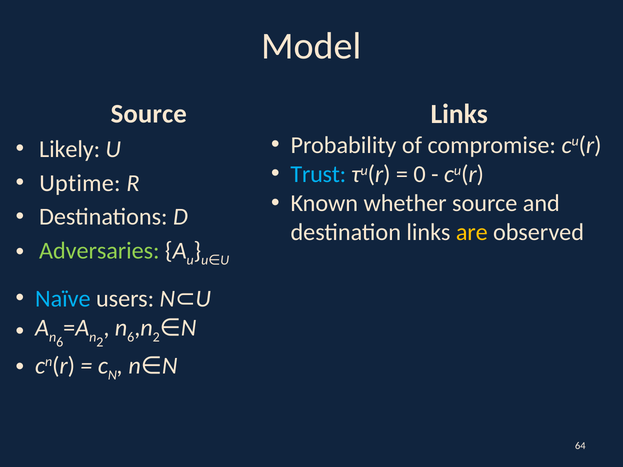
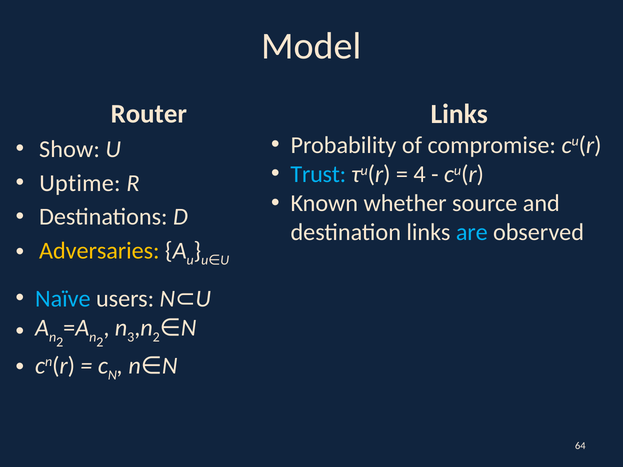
Source at (149, 114): Source -> Router
Likely: Likely -> Show
0: 0 -> 4
are colour: yellow -> light blue
Adversaries colour: light green -> yellow
6 at (131, 337): 6 -> 3
6 at (60, 342): 6 -> 2
